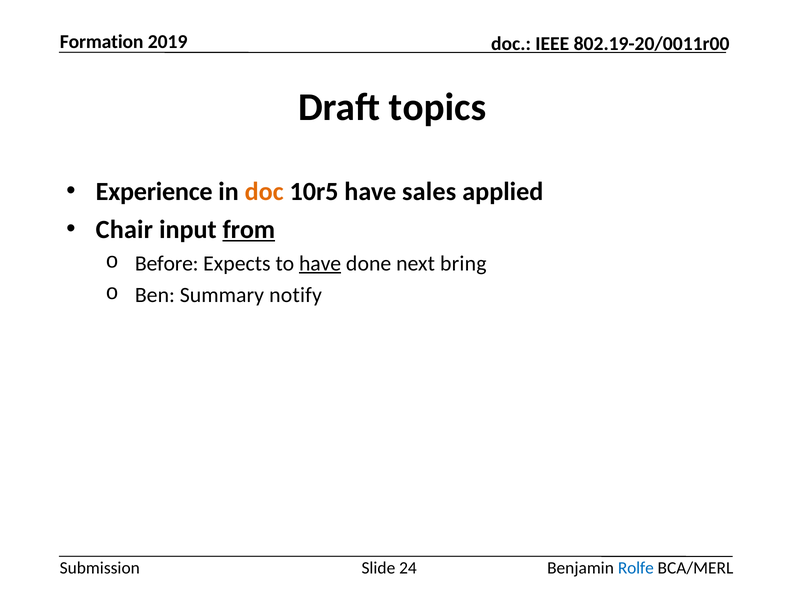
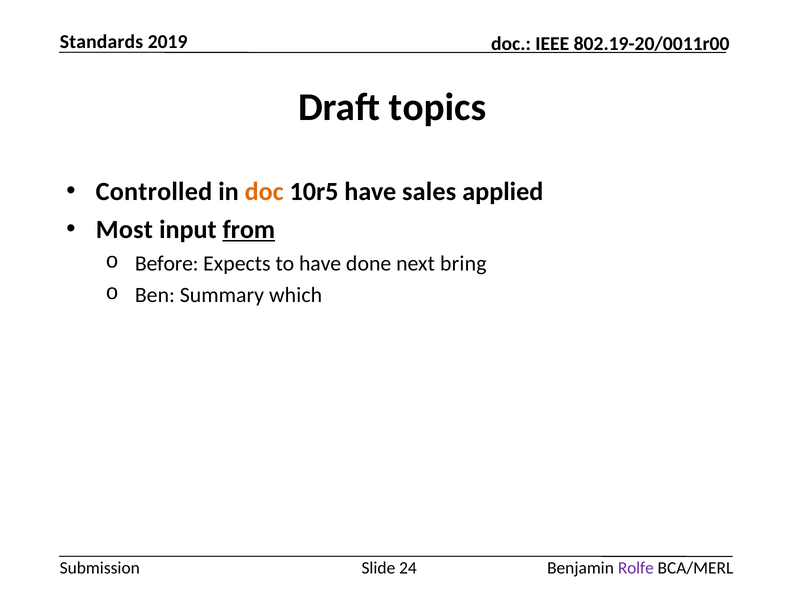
Formation: Formation -> Standards
Experience: Experience -> Controlled
Chair: Chair -> Most
have at (320, 263) underline: present -> none
notify: notify -> which
Rolfe colour: blue -> purple
